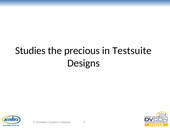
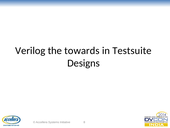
Studies: Studies -> Verilog
precious: precious -> towards
